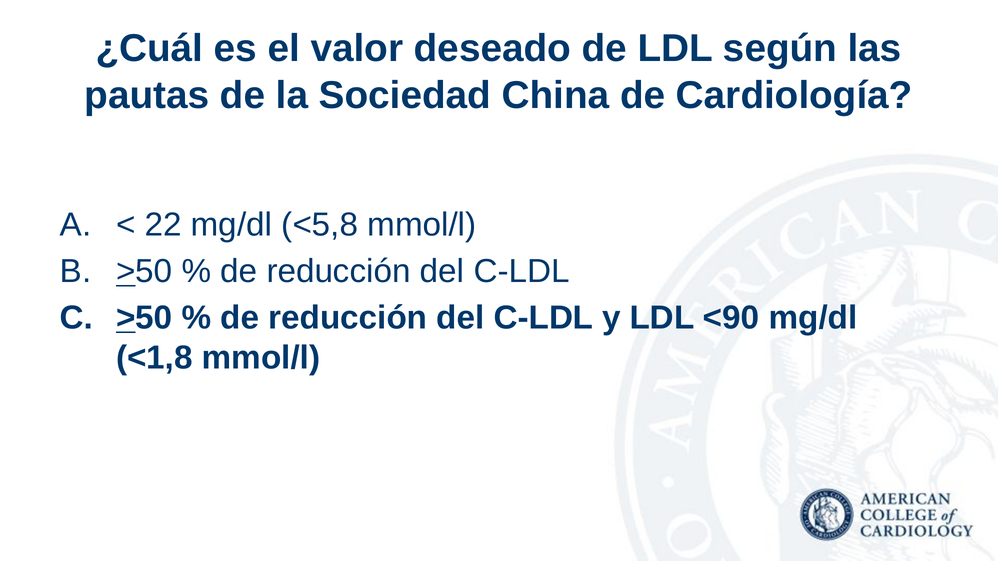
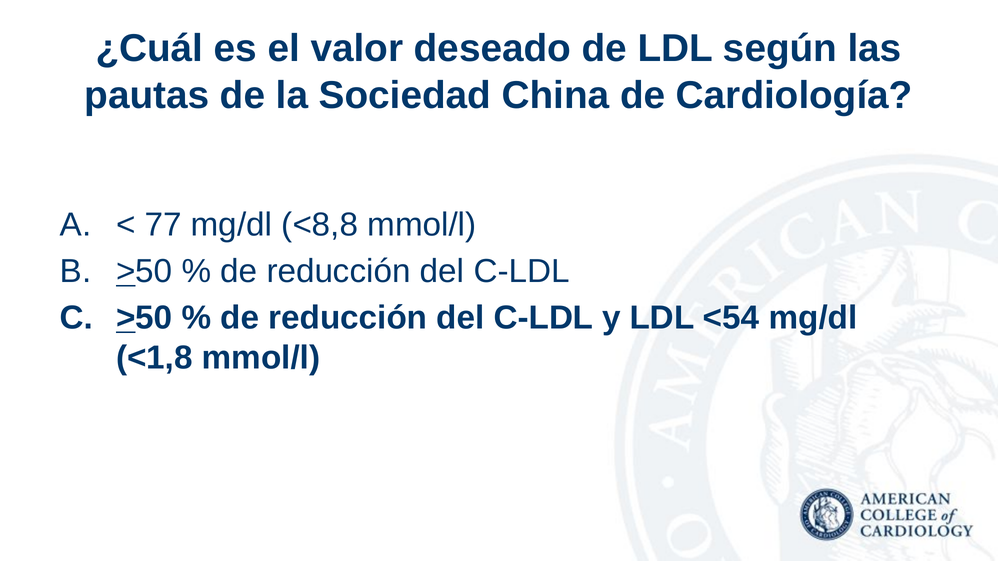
22: 22 -> 77
<5,8: <5,8 -> <8,8
<90: <90 -> <54
